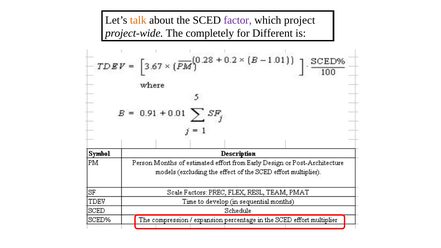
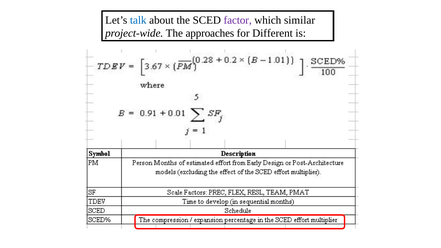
talk colour: orange -> blue
project: project -> similar
completely: completely -> approaches
